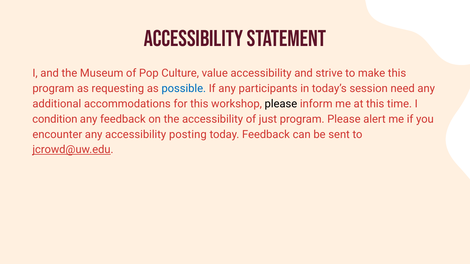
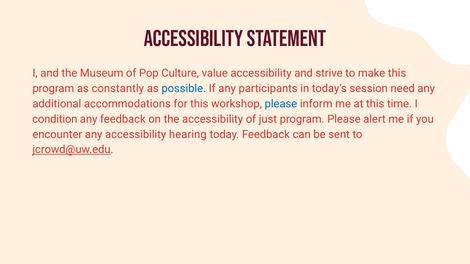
requesting: requesting -> constantly
please at (281, 104) colour: black -> blue
posting: posting -> hearing
